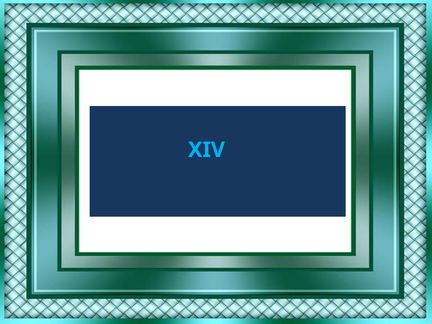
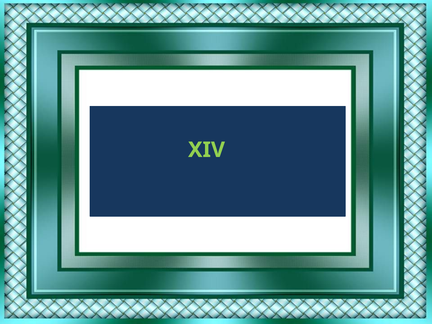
XIV colour: light blue -> light green
